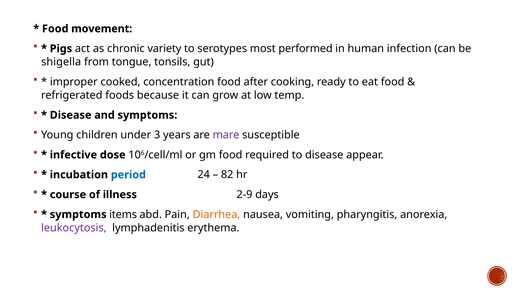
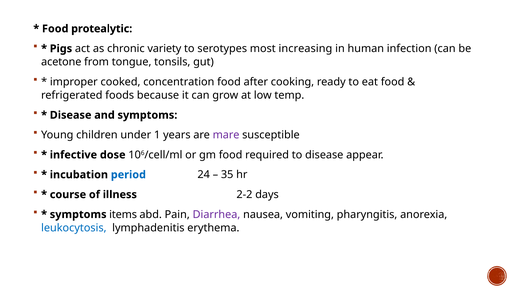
movement: movement -> protealytic
performed: performed -> increasing
shigella: shigella -> acetone
3: 3 -> 1
82: 82 -> 35
2-9: 2-9 -> 2-2
Diarrhea colour: orange -> purple
leukocytosis colour: purple -> blue
